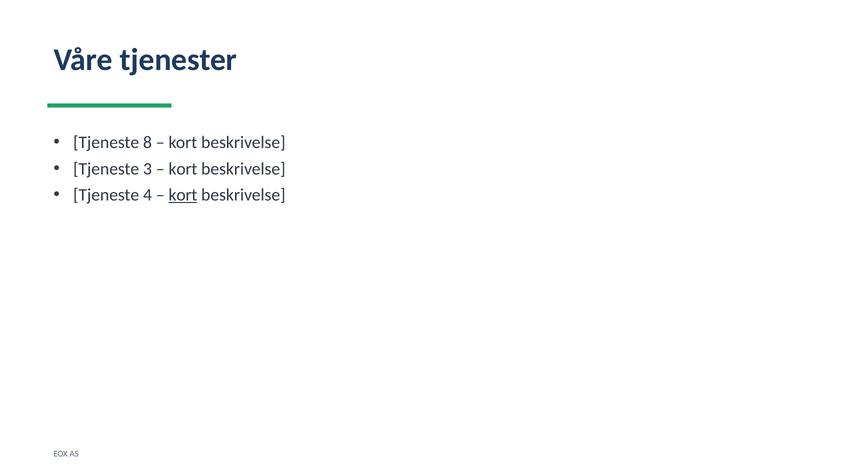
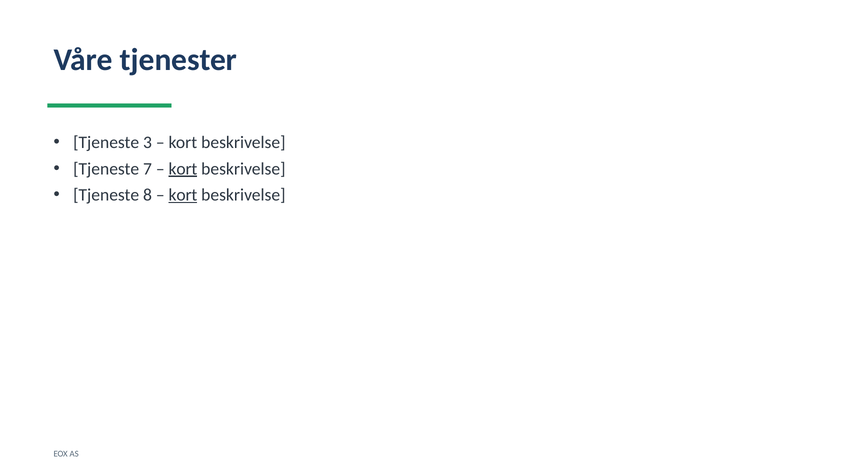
8: 8 -> 3
3: 3 -> 7
kort at (183, 169) underline: none -> present
4: 4 -> 8
